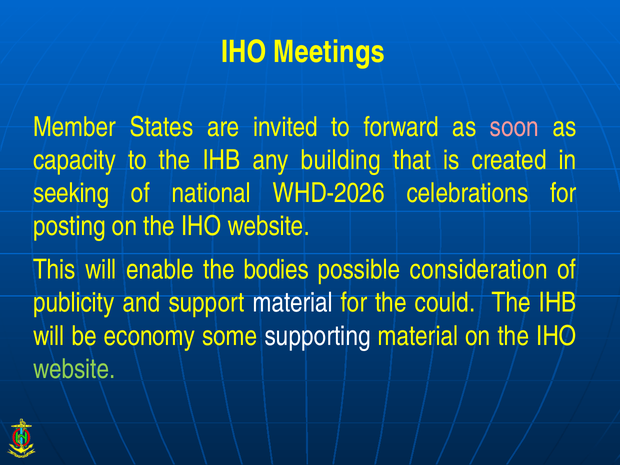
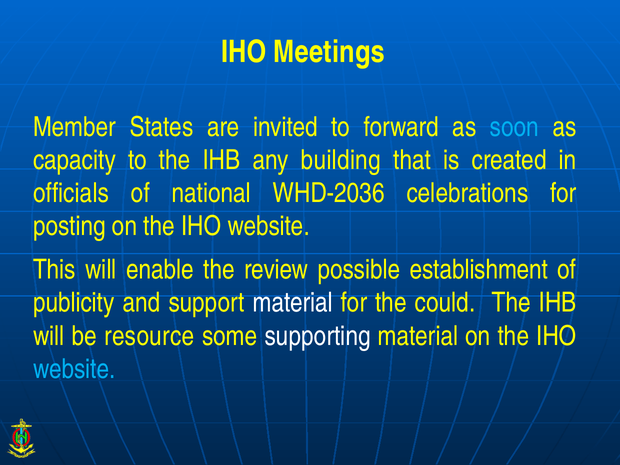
soon colour: pink -> light blue
seeking: seeking -> officials
WHD-2026: WHD-2026 -> WHD-2036
bodies: bodies -> review
consideration: consideration -> establishment
economy: economy -> resource
website at (74, 369) colour: light green -> light blue
